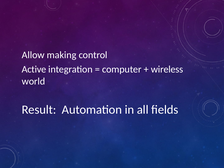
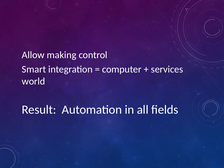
Active: Active -> Smart
wireless: wireless -> services
